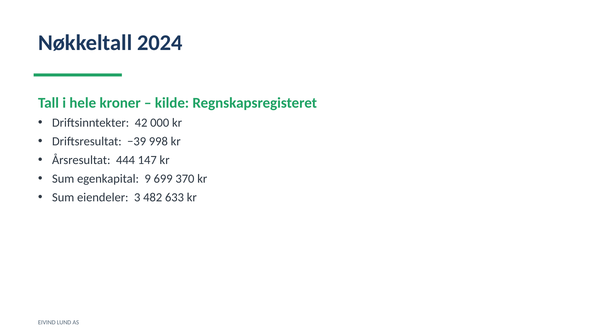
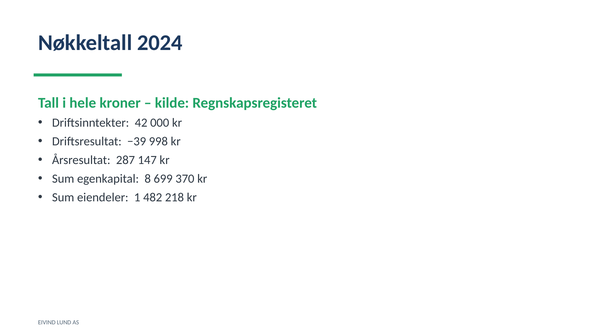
444: 444 -> 287
9: 9 -> 8
3: 3 -> 1
633: 633 -> 218
